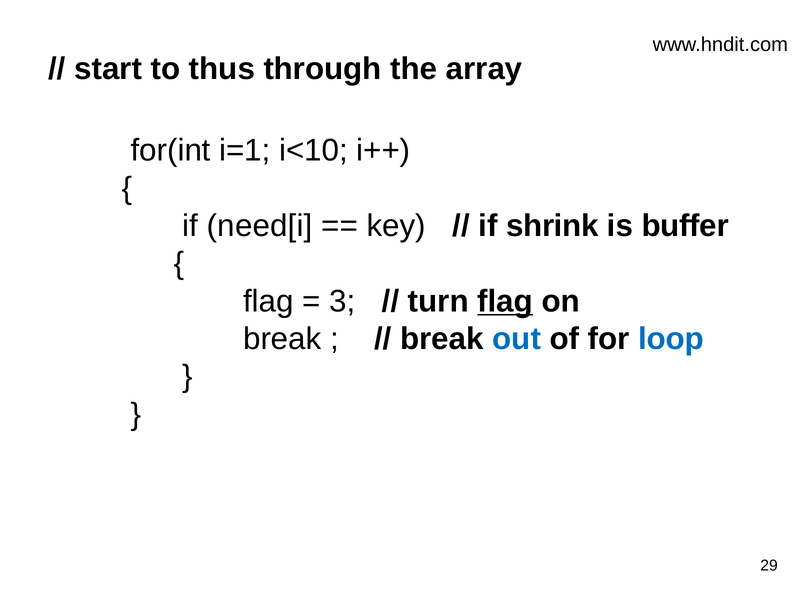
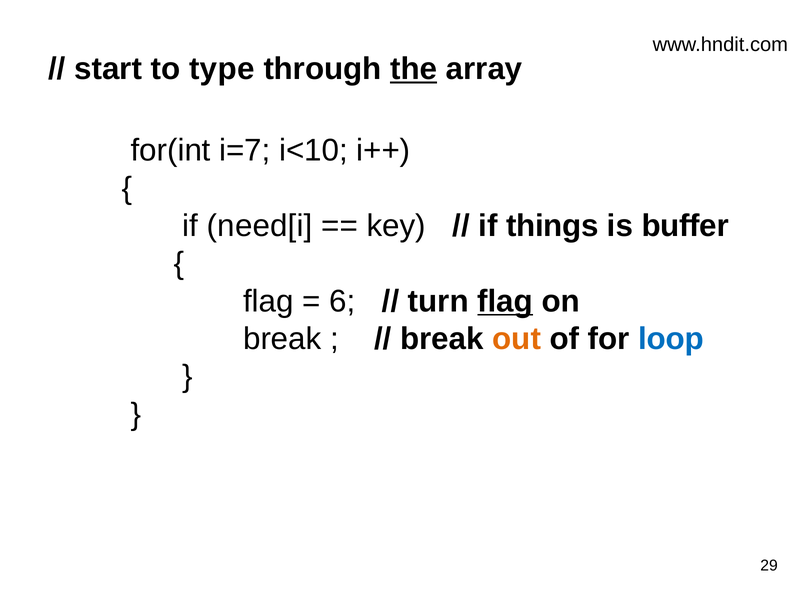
thus: thus -> type
the underline: none -> present
i=1: i=1 -> i=7
shrink: shrink -> things
3: 3 -> 6
out colour: blue -> orange
